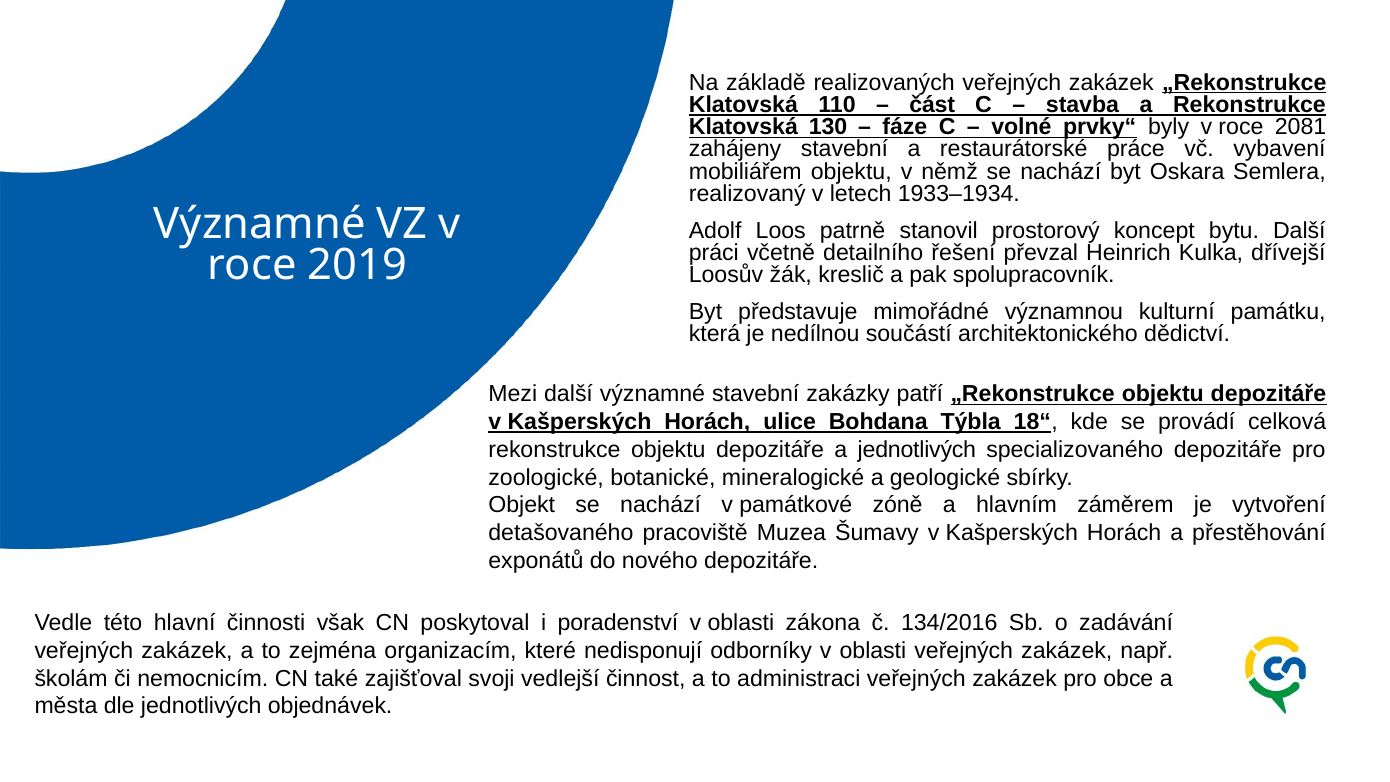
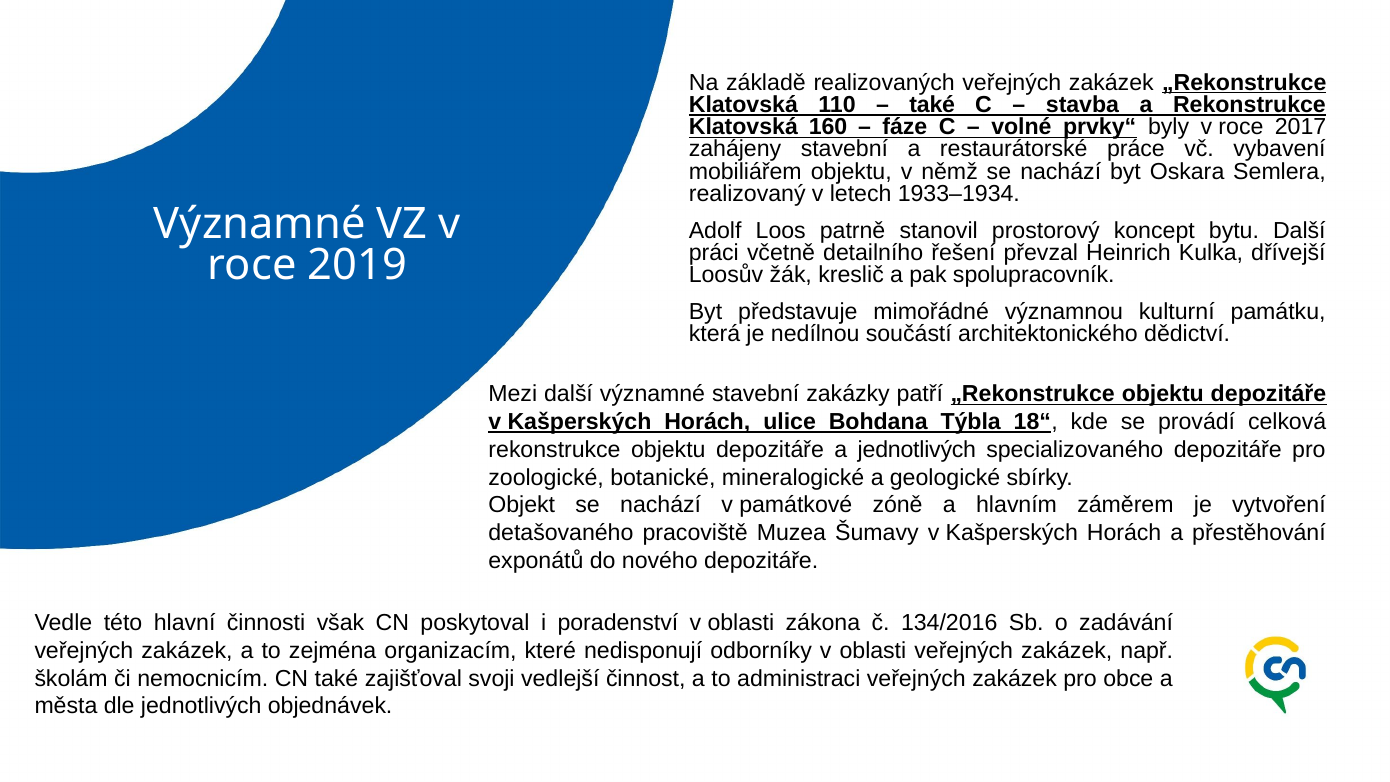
část at (932, 105): část -> také
130: 130 -> 160
2081: 2081 -> 2017
